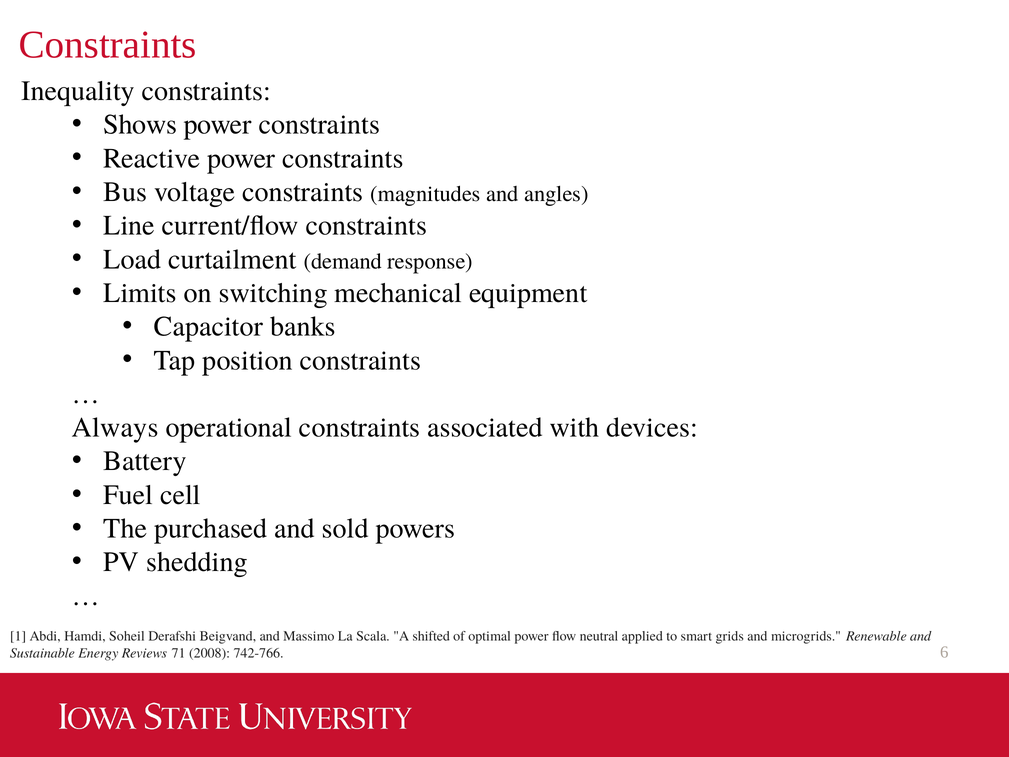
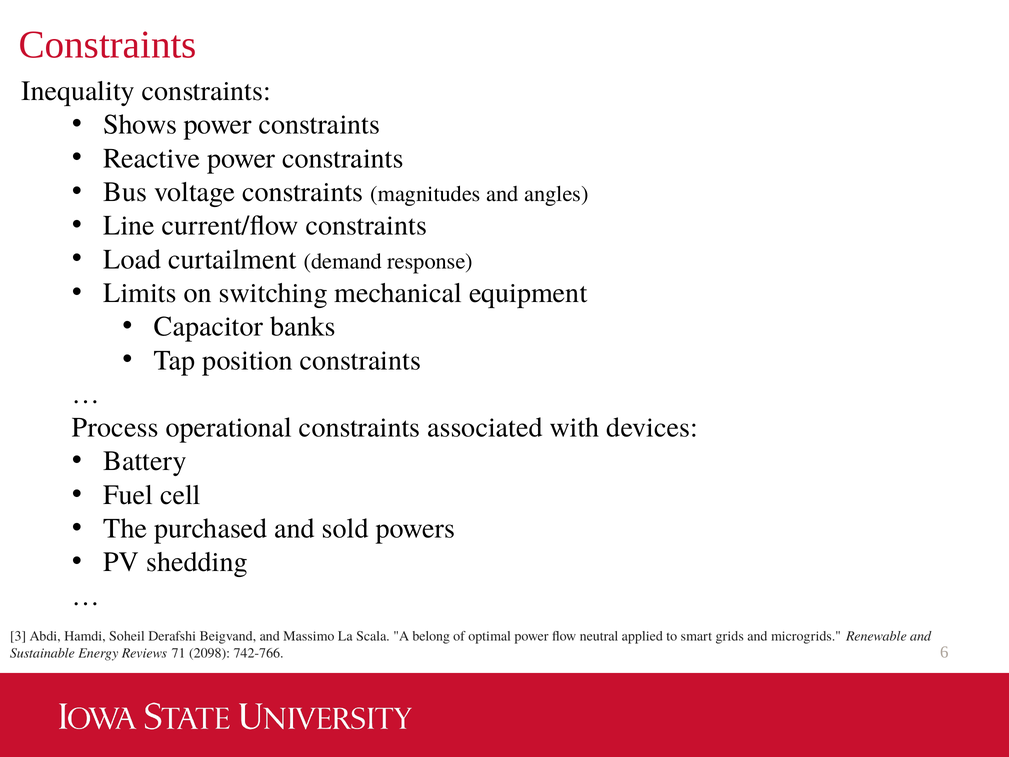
Always: Always -> Process
1: 1 -> 3
shifted: shifted -> belong
2008: 2008 -> 2098
